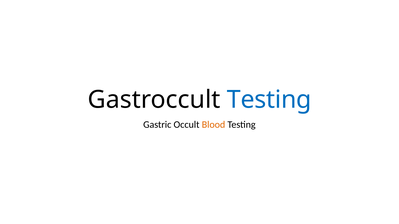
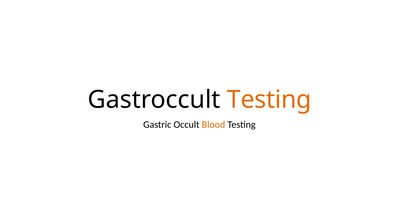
Testing at (269, 100) colour: blue -> orange
